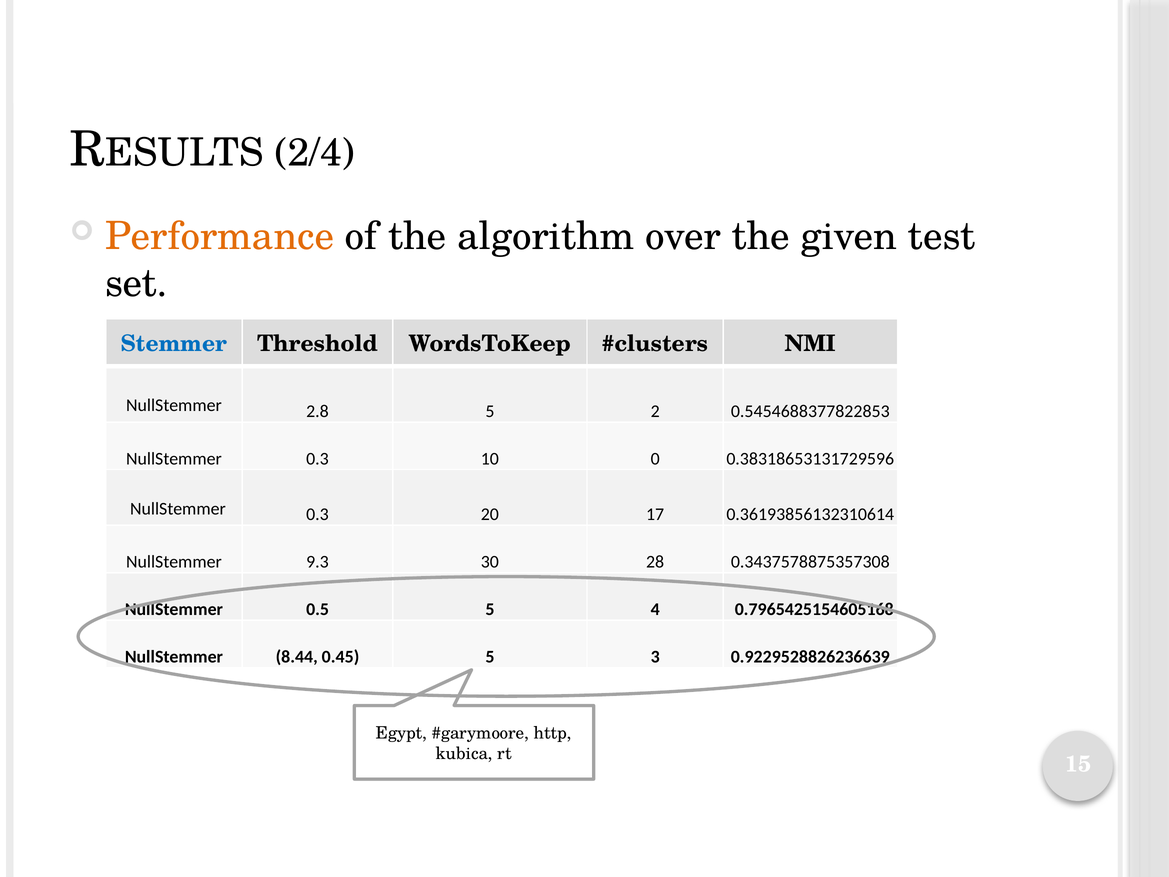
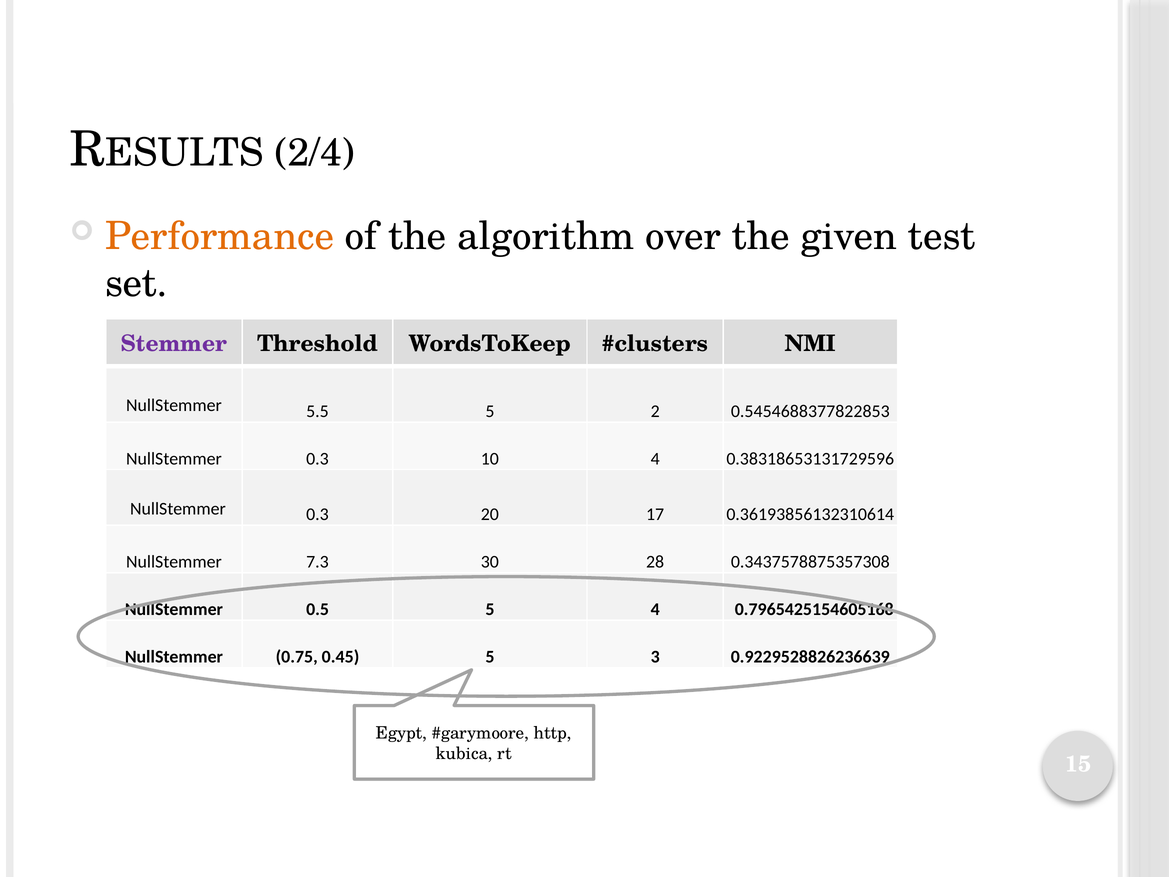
Stemmer colour: blue -> purple
2.8: 2.8 -> 5.5
10 0: 0 -> 4
9.3: 9.3 -> 7.3
8.44: 8.44 -> 0.75
